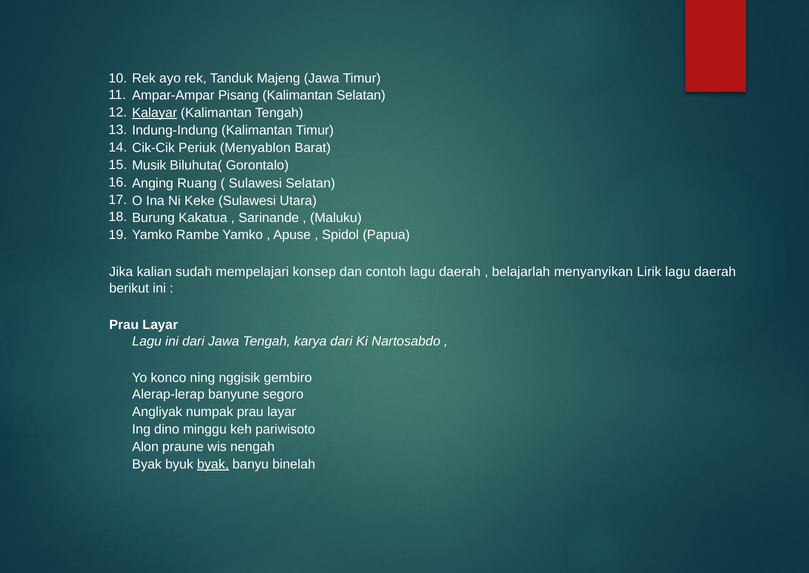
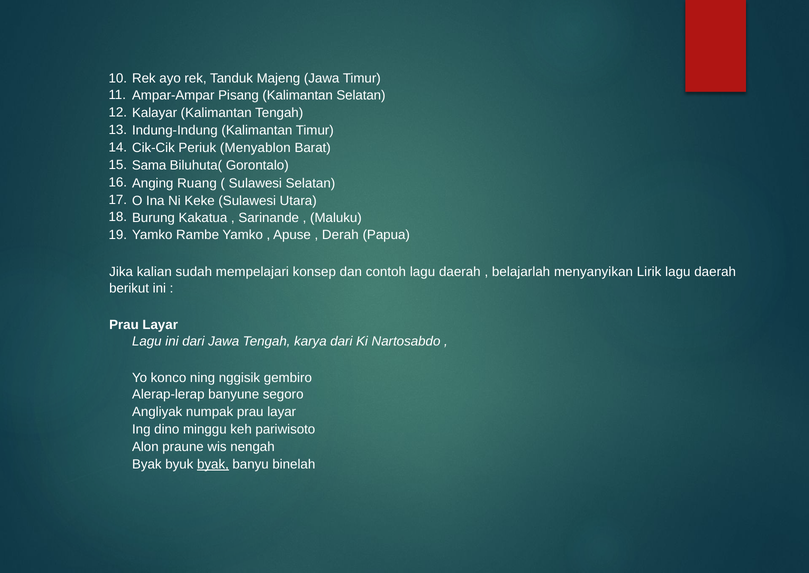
Kalayar underline: present -> none
Musik: Musik -> Sama
Spidol: Spidol -> Derah
